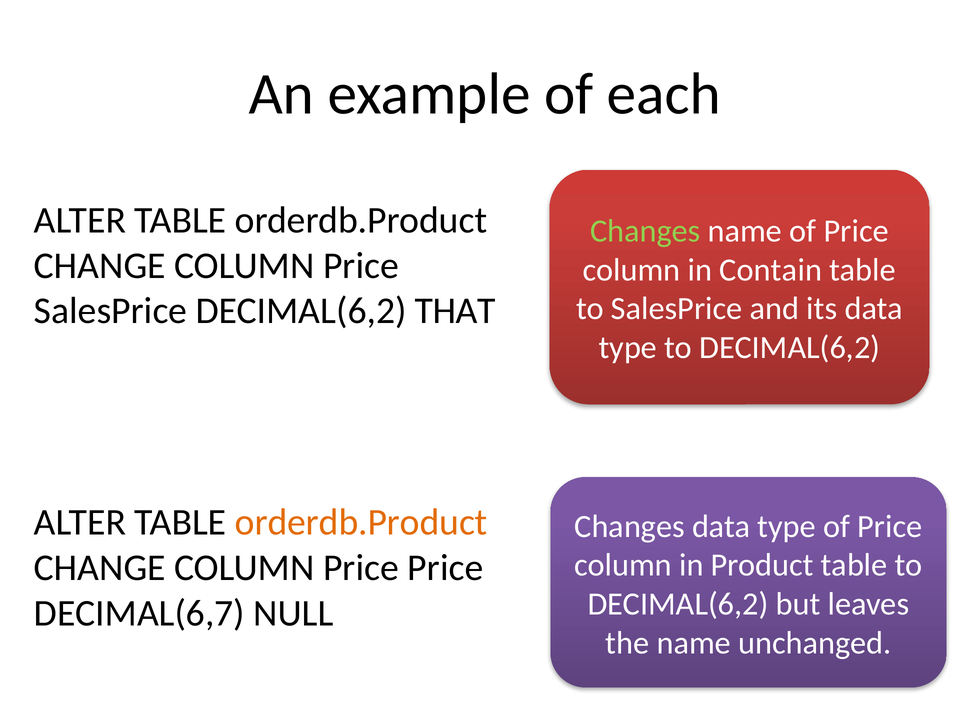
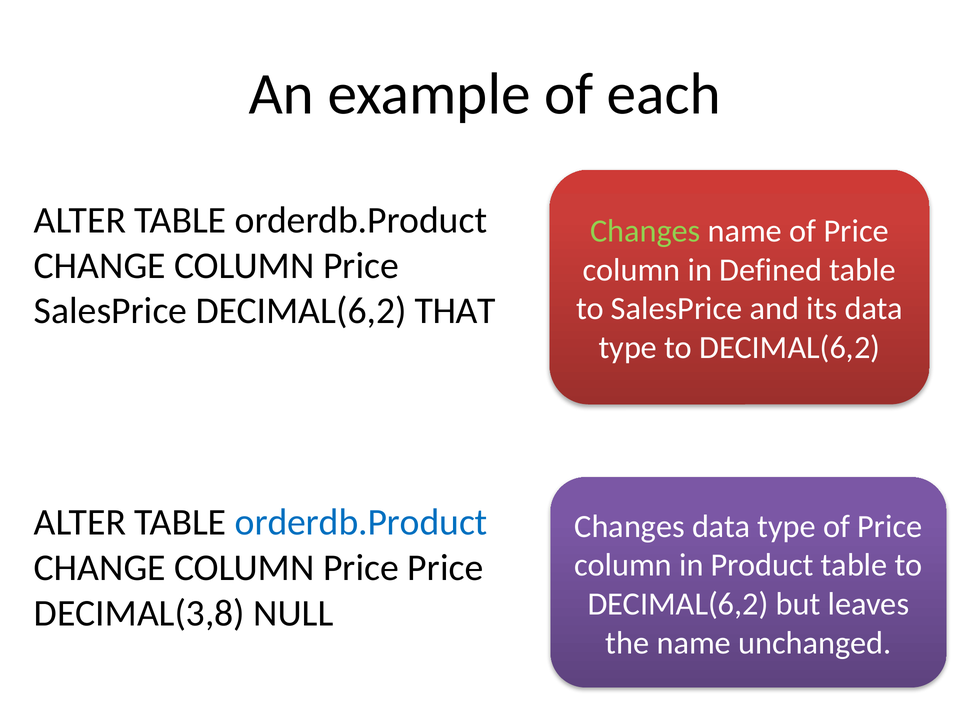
Contain: Contain -> Defined
orderdb.Product at (361, 522) colour: orange -> blue
DECIMAL(6,7: DECIMAL(6,7 -> DECIMAL(3,8
